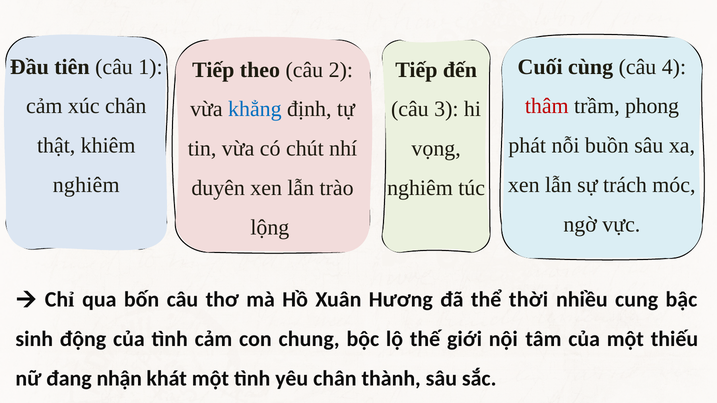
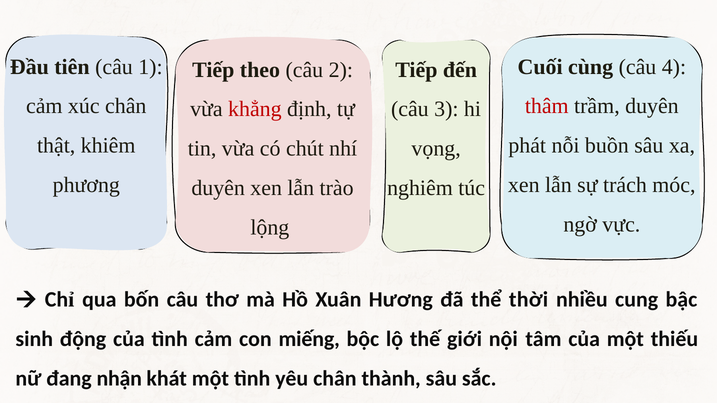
trầm phong: phong -> duyên
khẳng colour: blue -> red
nghiêm at (86, 185): nghiêm -> phương
chung: chung -> miếng
